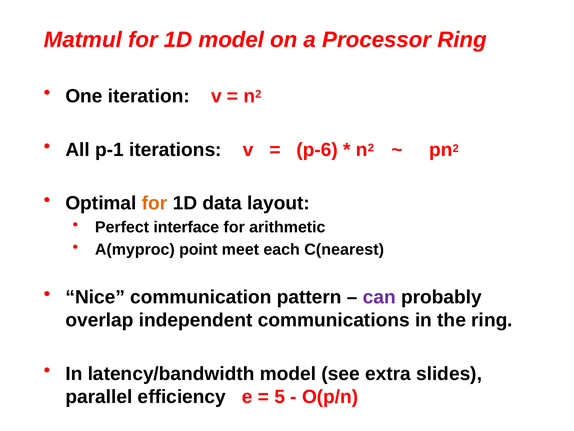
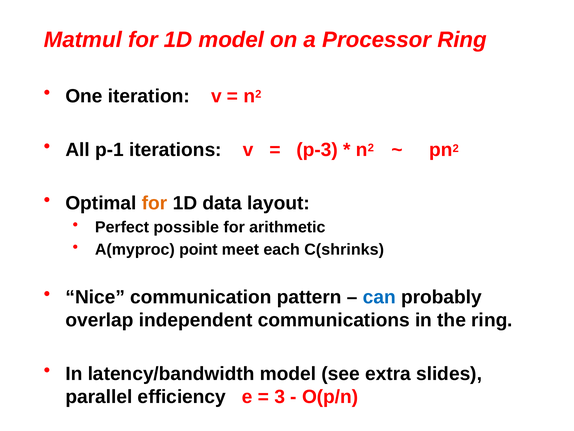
p-6: p-6 -> p-3
interface: interface -> possible
C(nearest: C(nearest -> C(shrinks
can colour: purple -> blue
5: 5 -> 3
